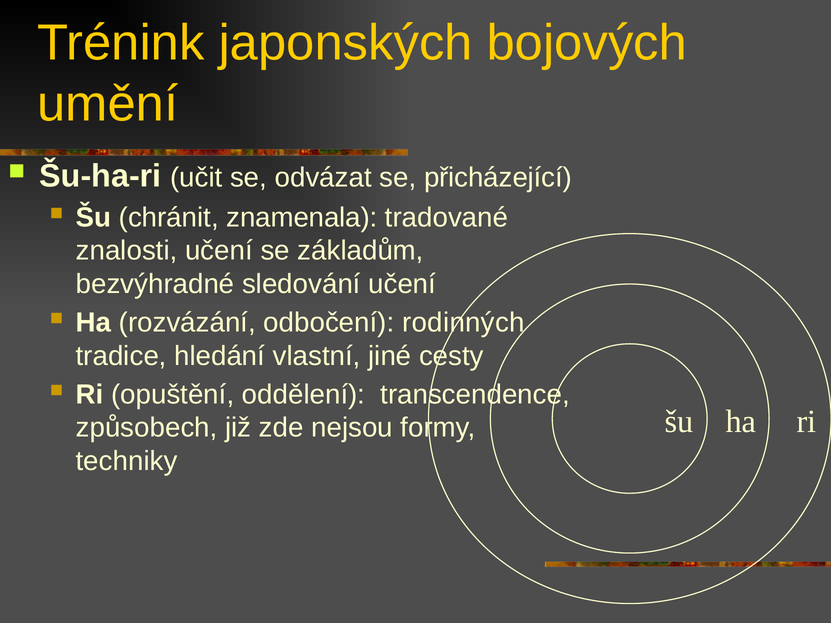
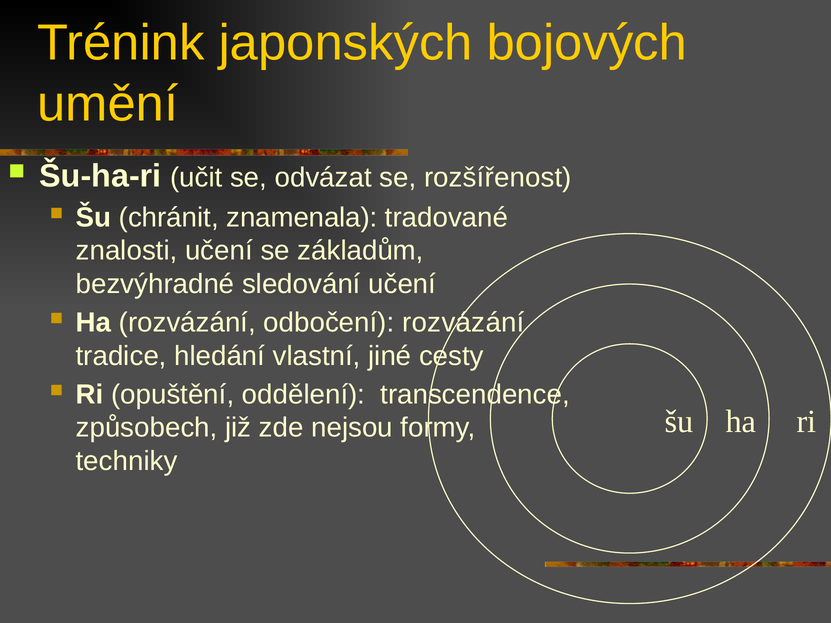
přicházející: přicházející -> rozšířenost
odbočení rodinných: rodinných -> rozvázání
